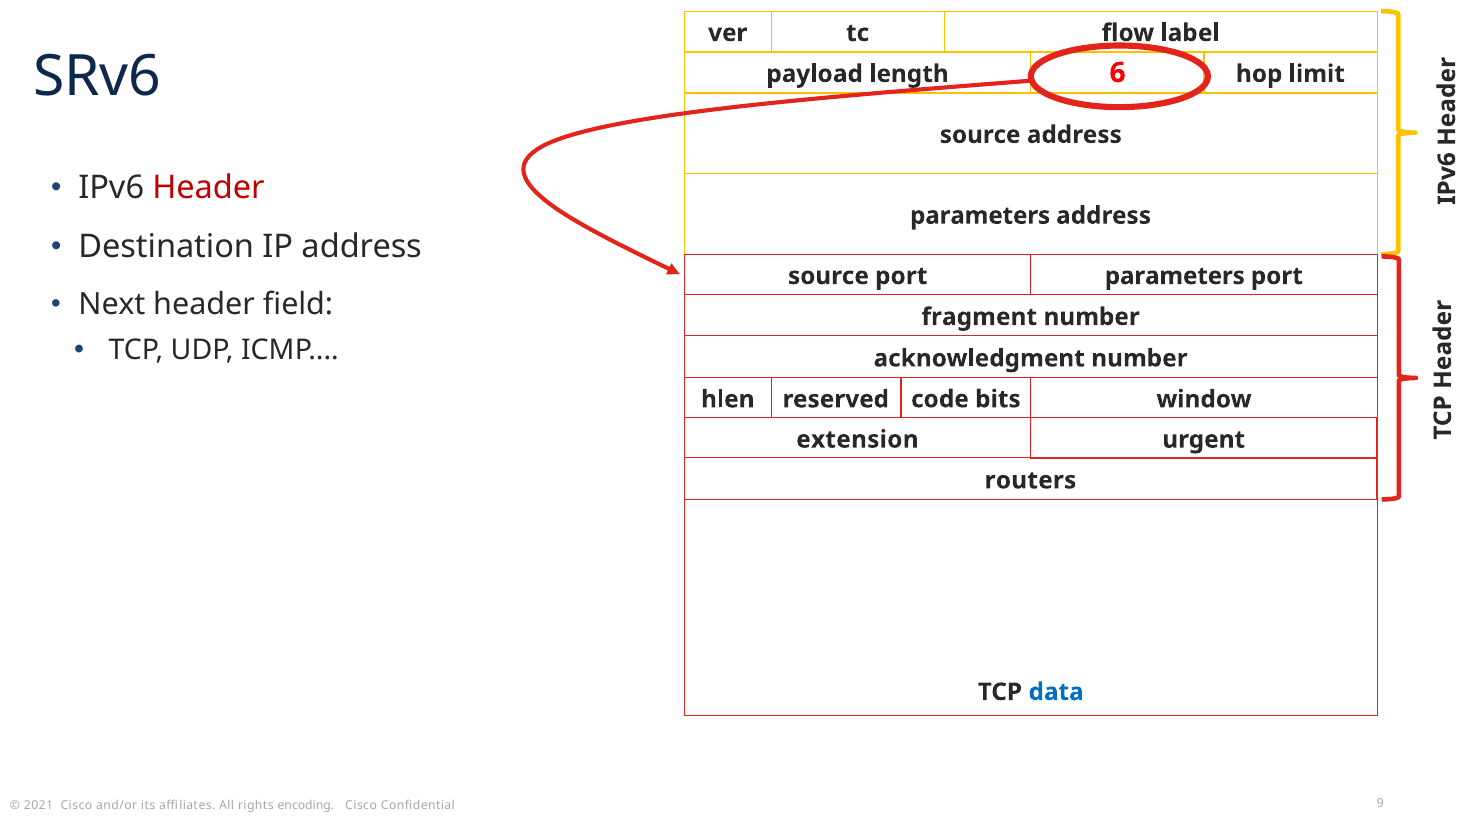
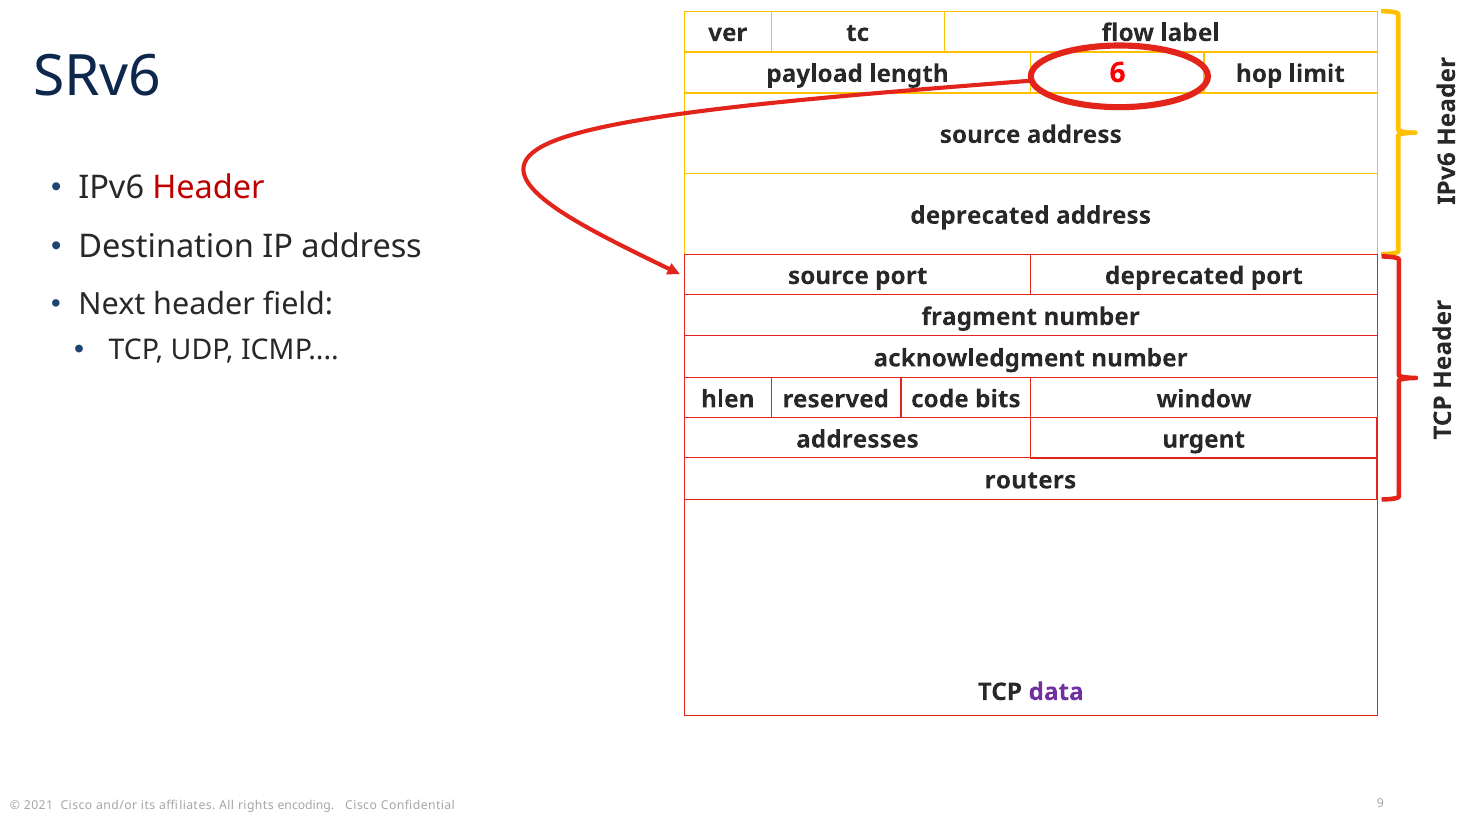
parameters at (980, 216): parameters -> deprecated
port parameters: parameters -> deprecated
extension: extension -> addresses
data colour: blue -> purple
